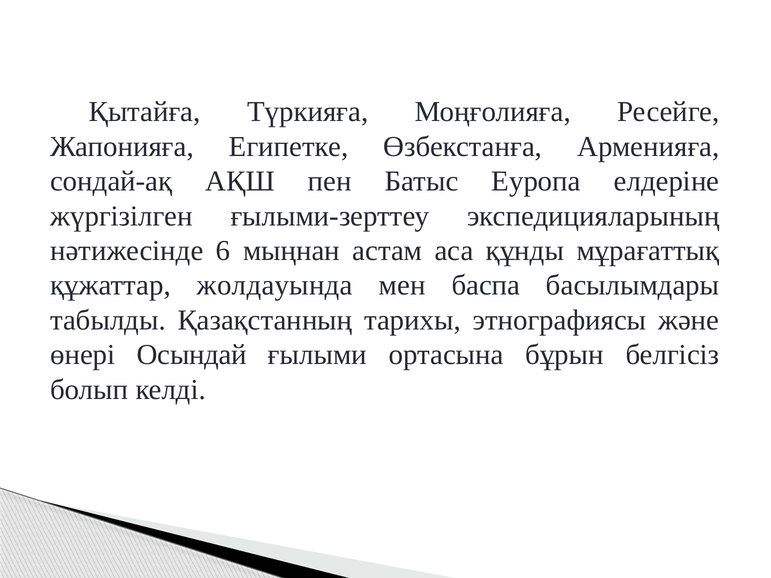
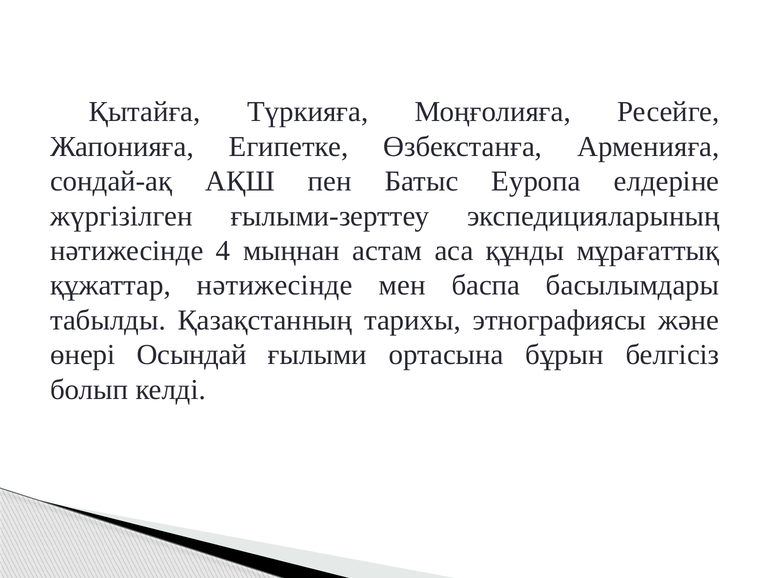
6: 6 -> 4
құжаттар жолдауында: жолдауында -> нәтижесінде
